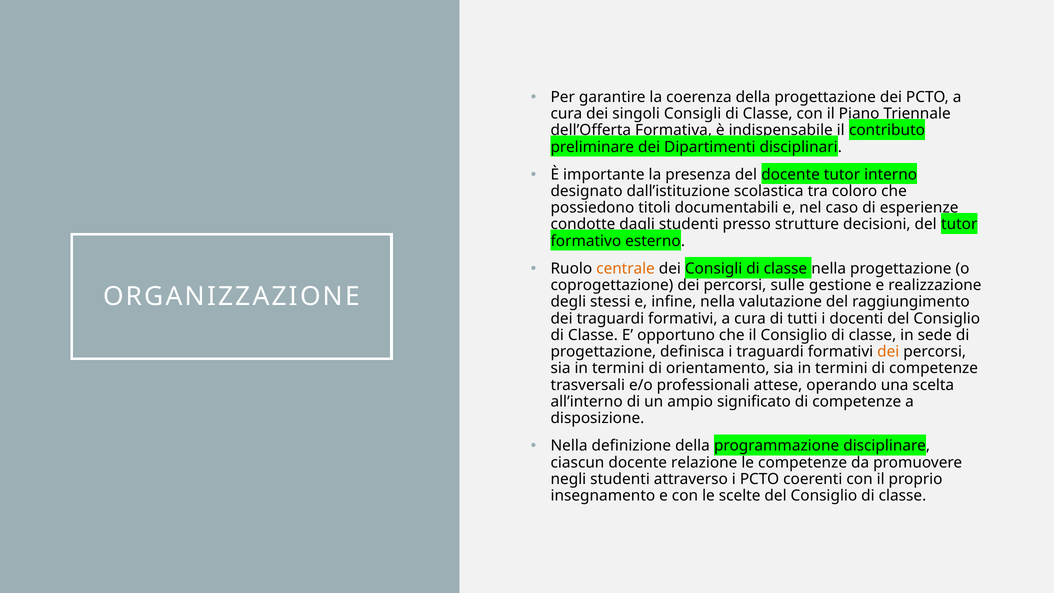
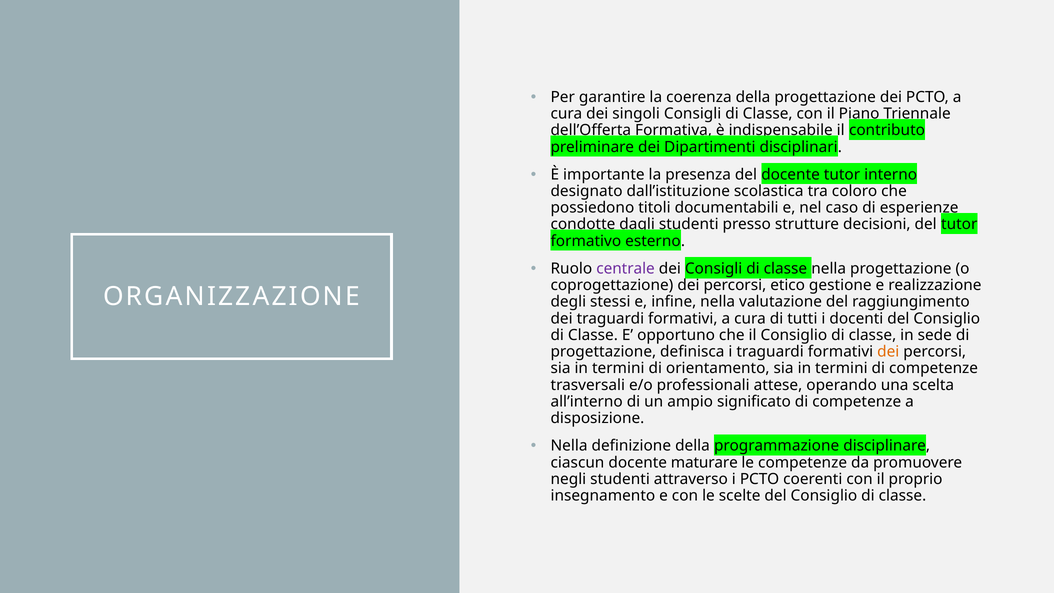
centrale colour: orange -> purple
sulle: sulle -> etico
relazione: relazione -> maturare
